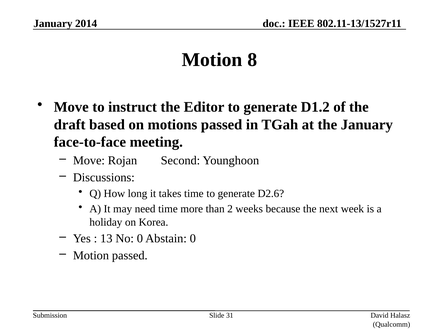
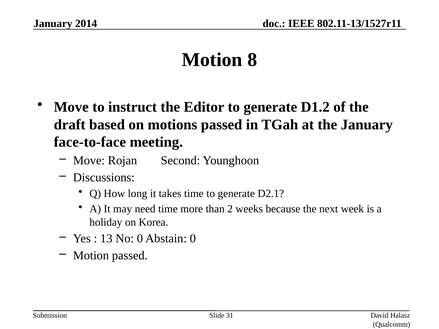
D2.6: D2.6 -> D2.1
